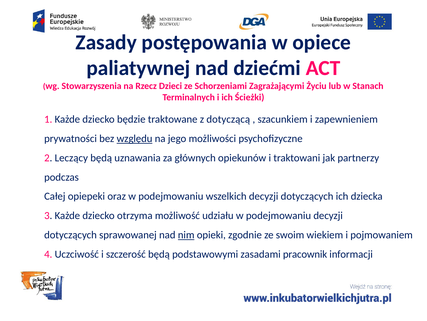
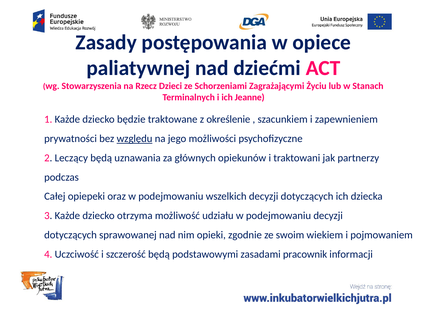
Ścieżki: Ścieżki -> Jeanne
dotyczącą: dotyczącą -> określenie
nim underline: present -> none
